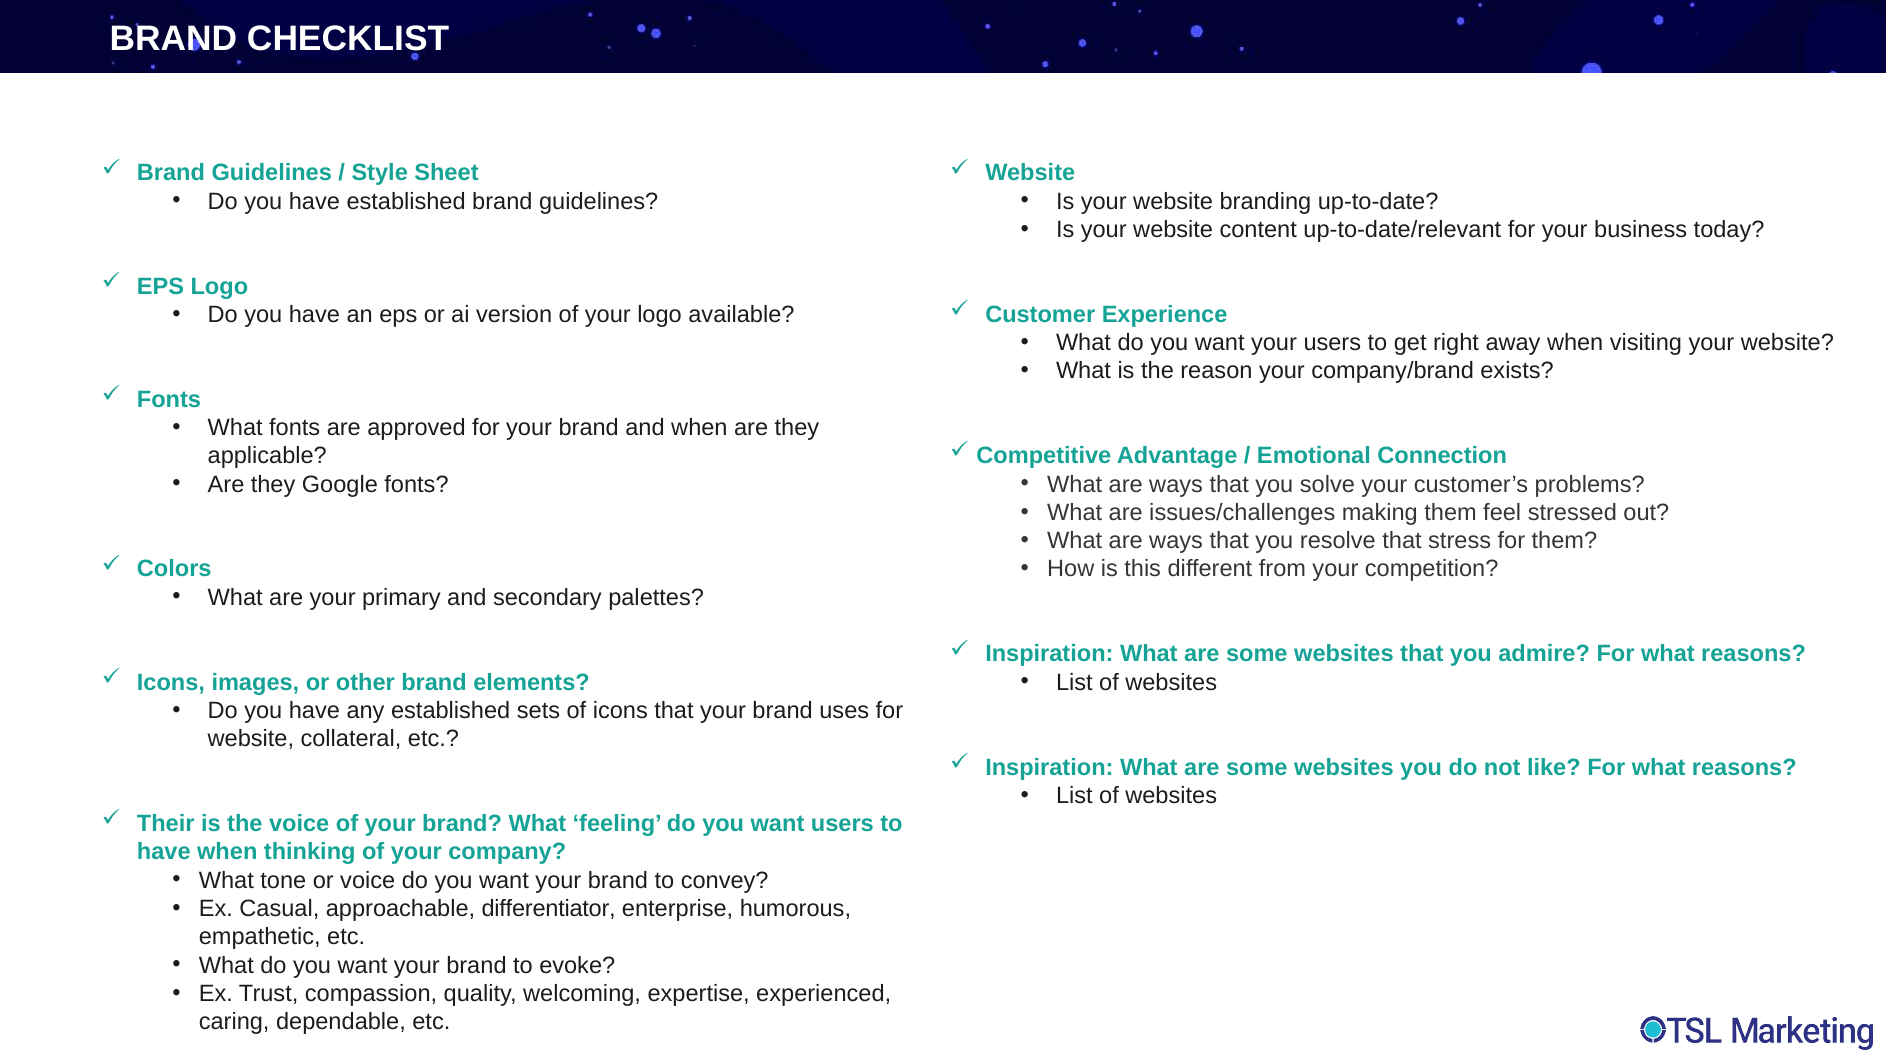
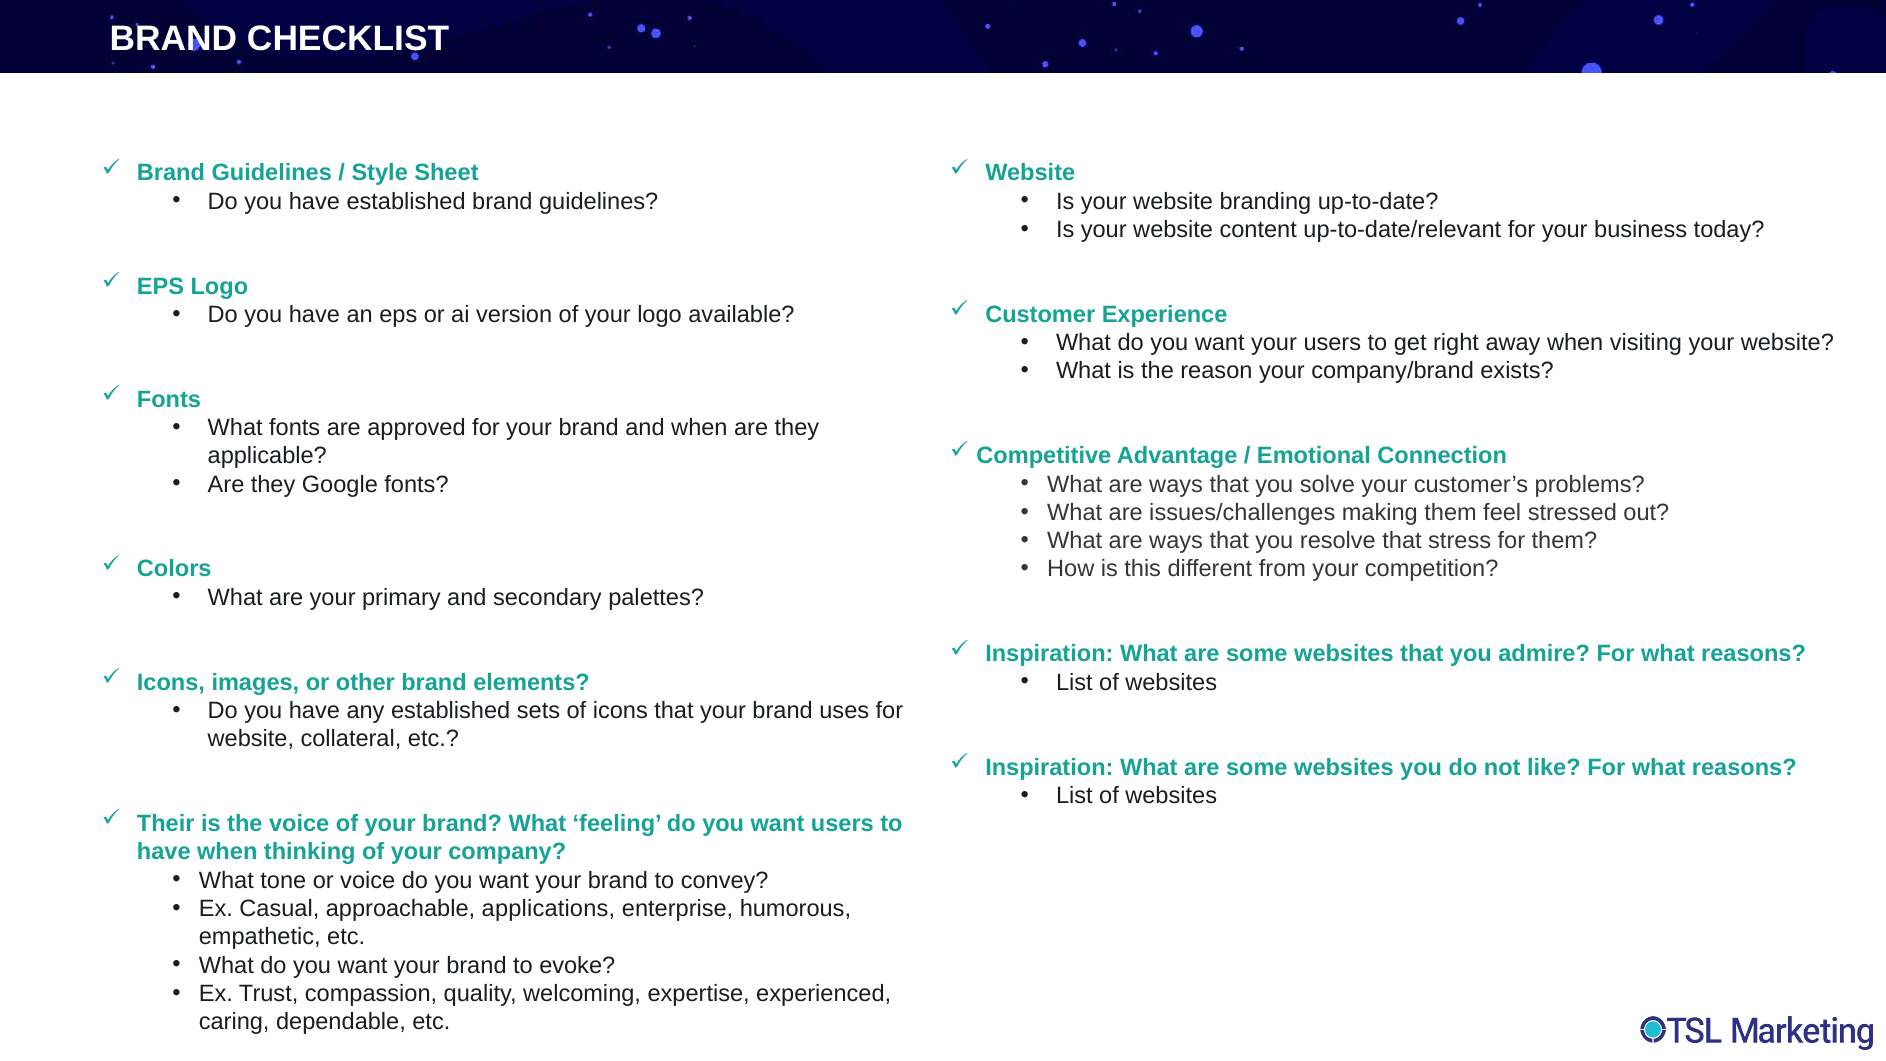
differentiator: differentiator -> applications
